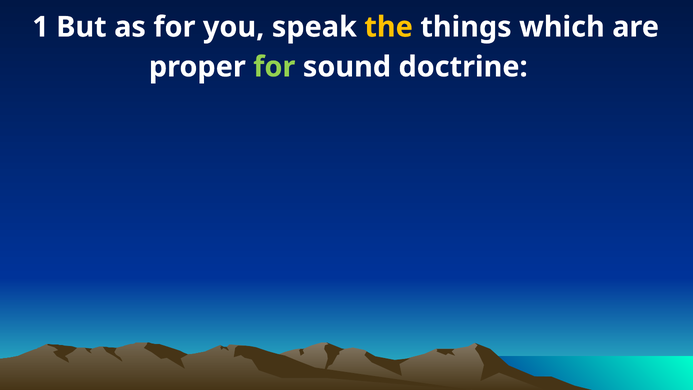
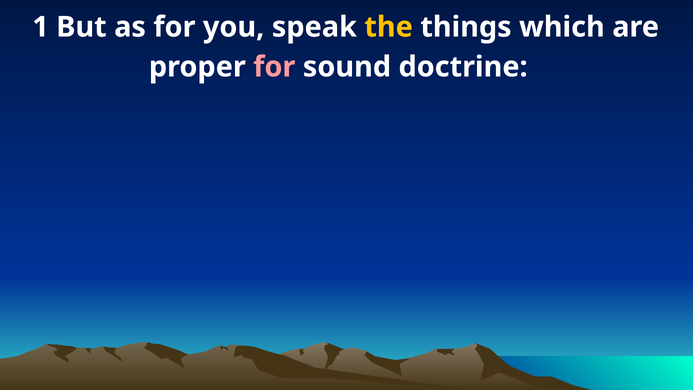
for at (274, 67) colour: light green -> pink
